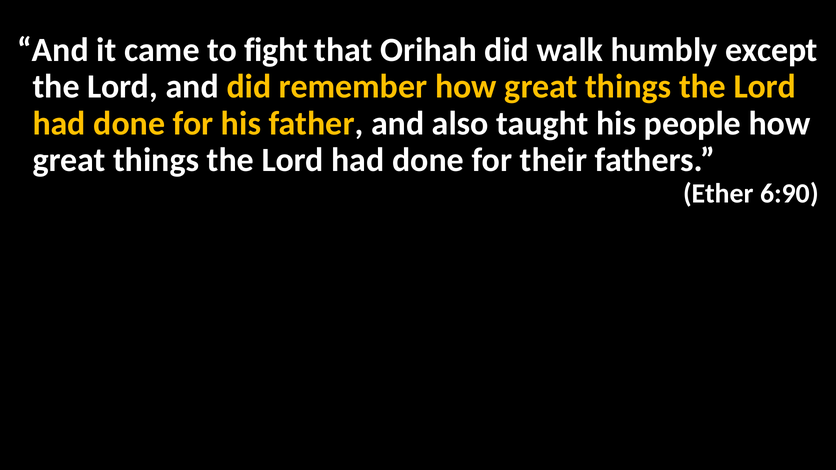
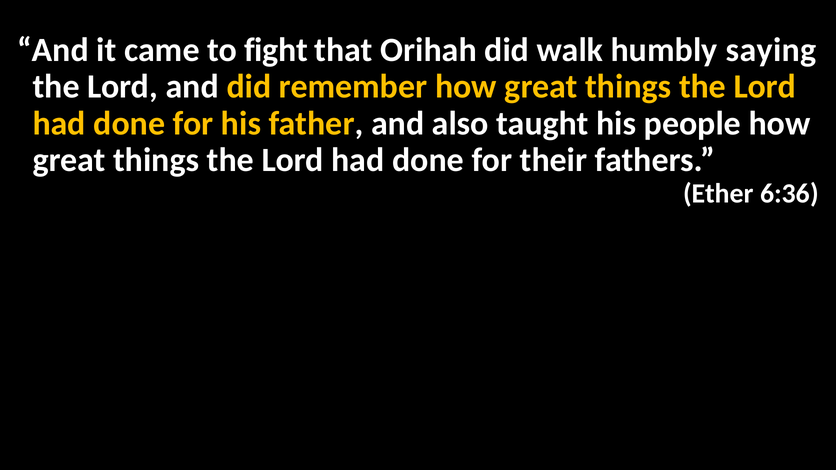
except: except -> saying
6:90: 6:90 -> 6:36
